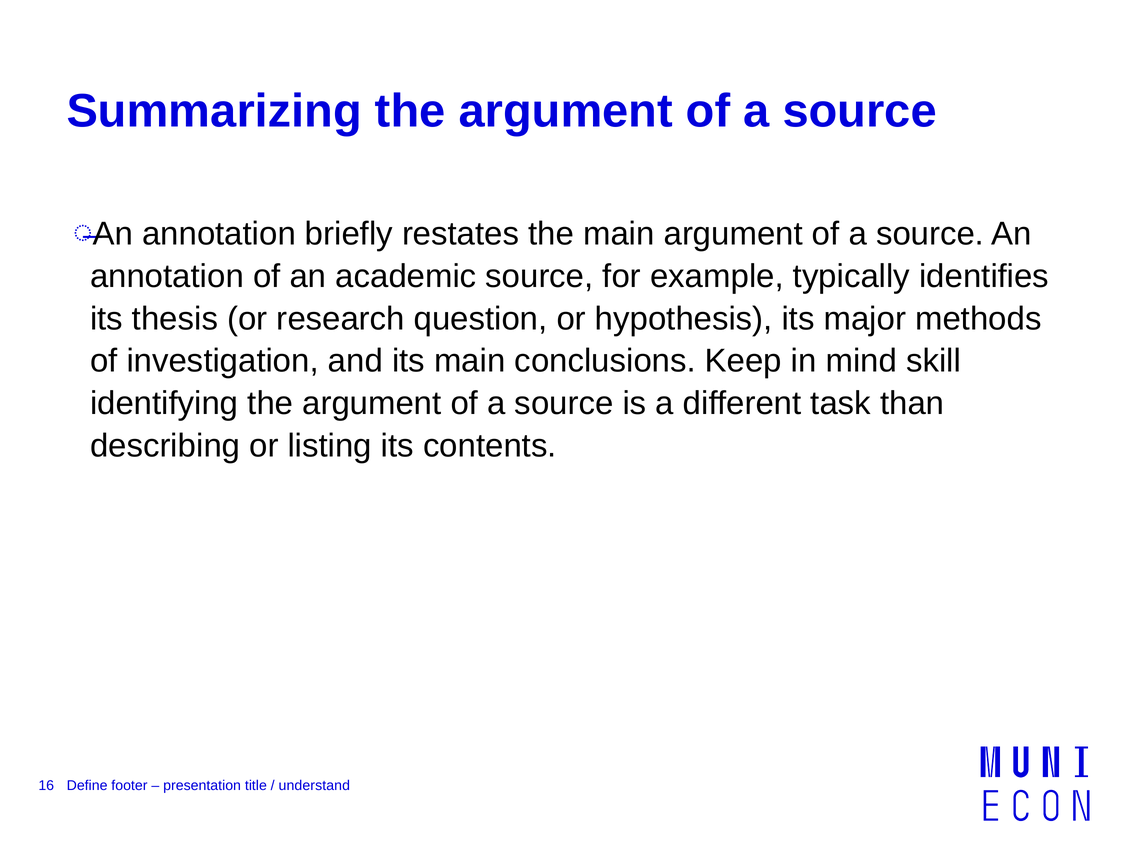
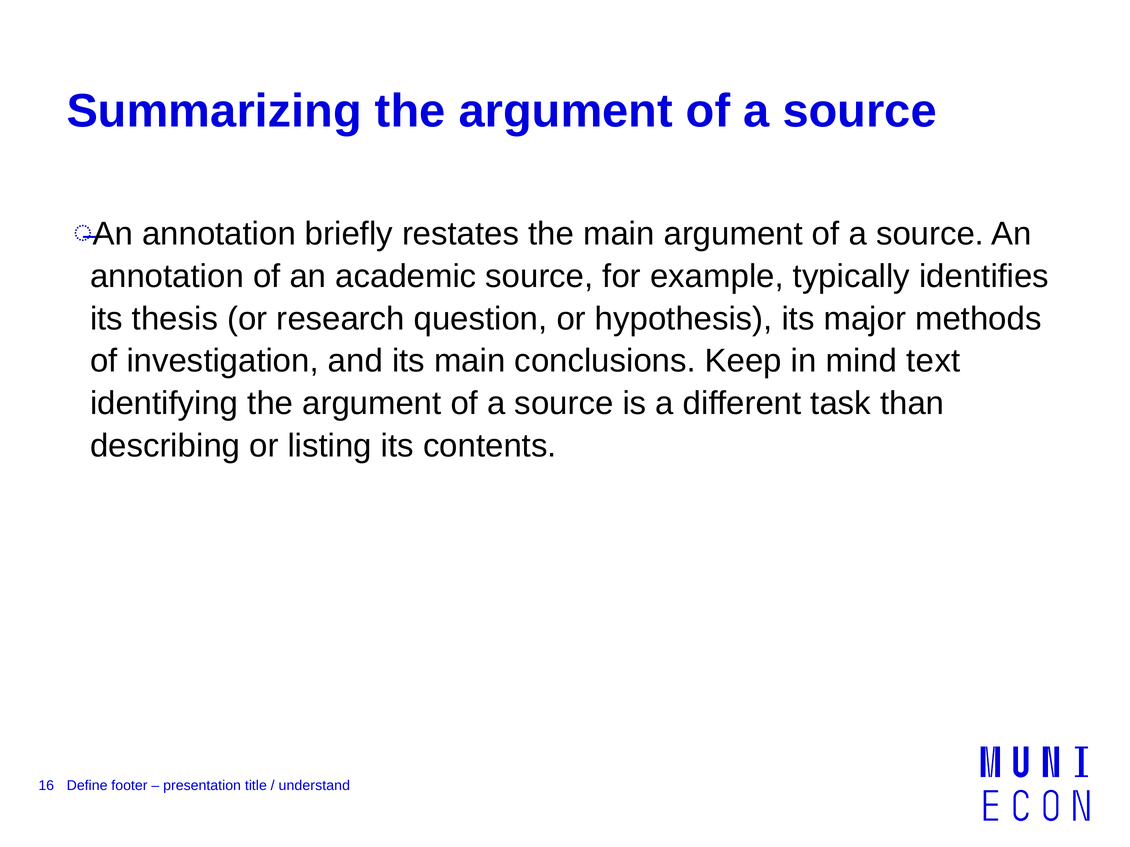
skill: skill -> text
